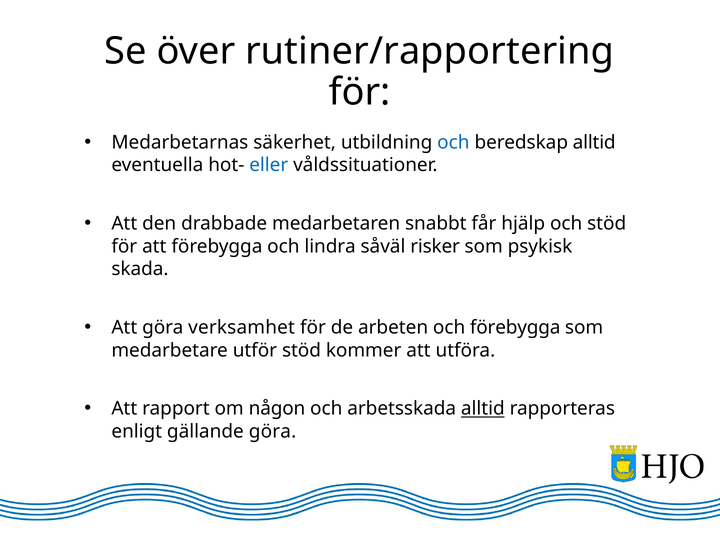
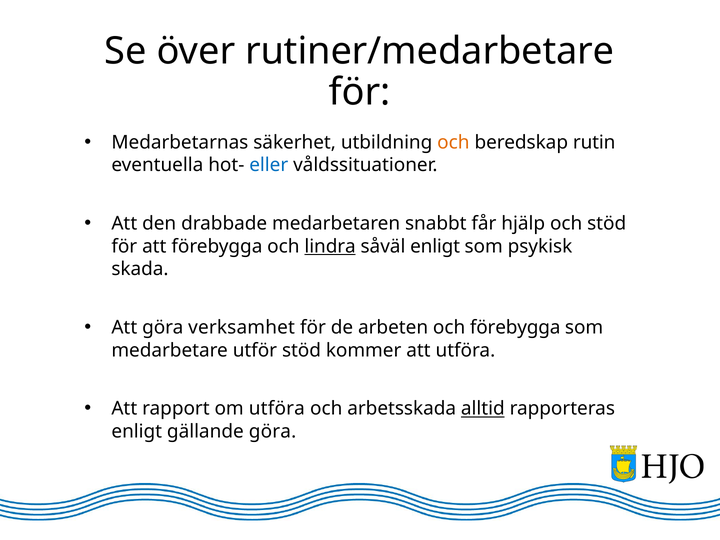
rutiner/rapportering: rutiner/rapportering -> rutiner/medarbetare
och at (453, 142) colour: blue -> orange
beredskap alltid: alltid -> rutin
lindra underline: none -> present
såväl risker: risker -> enligt
om någon: någon -> utföra
